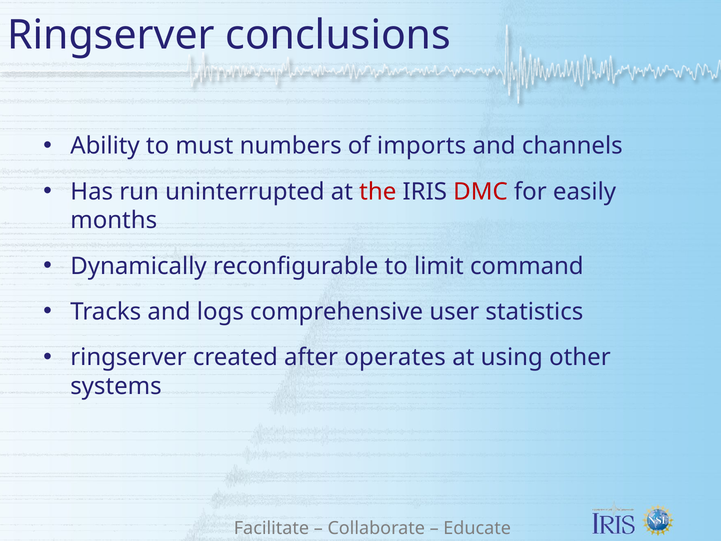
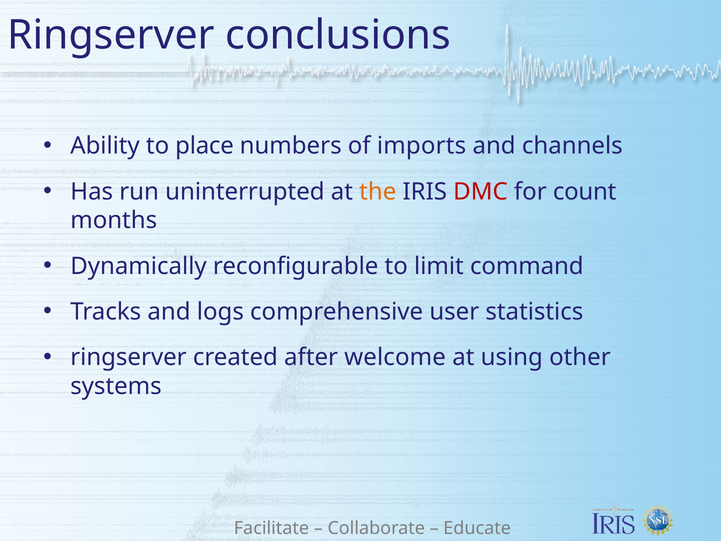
must: must -> place
the colour: red -> orange
easily: easily -> count
operates: operates -> welcome
